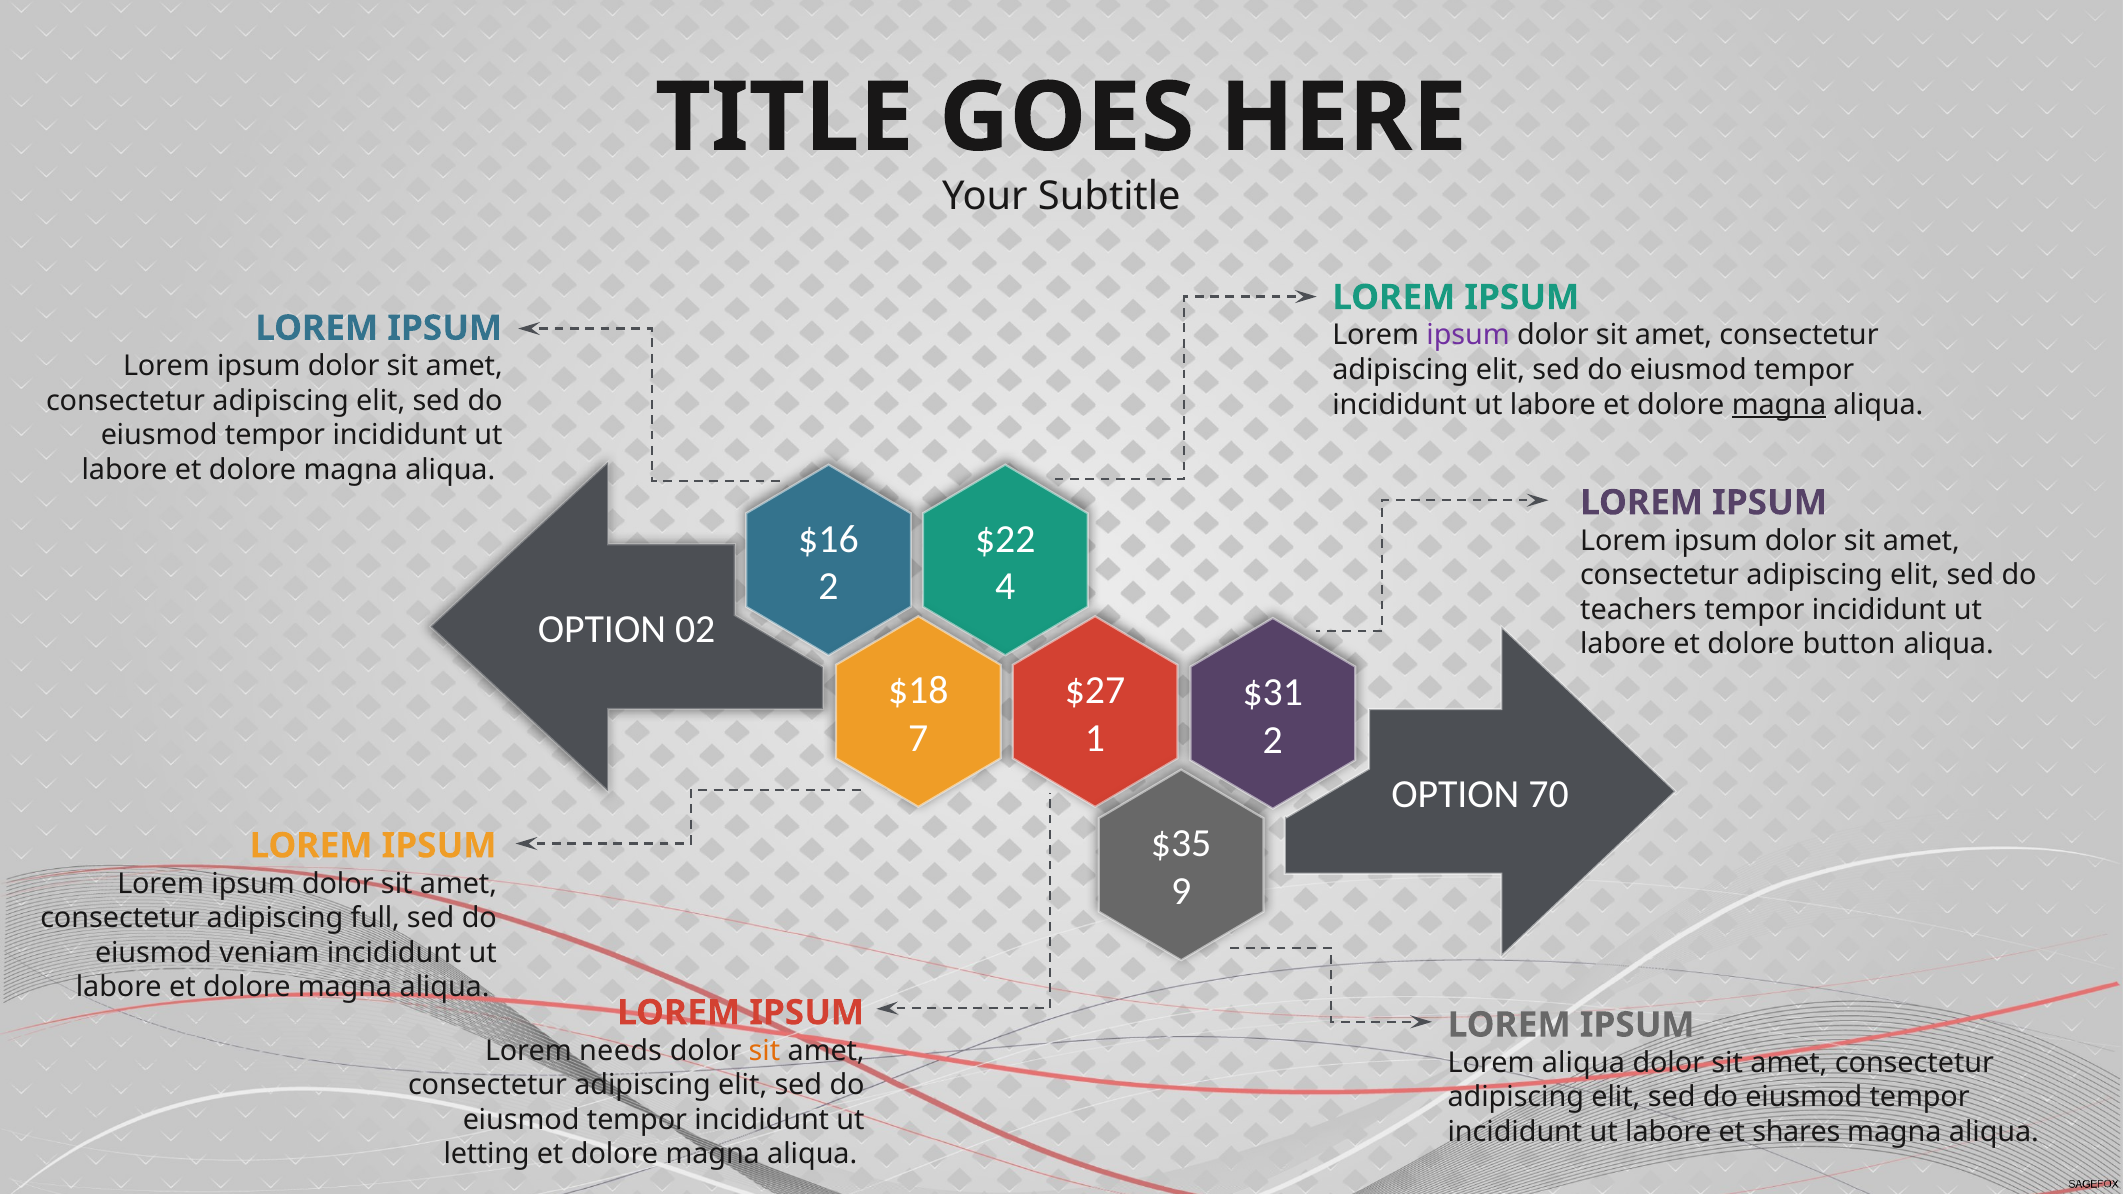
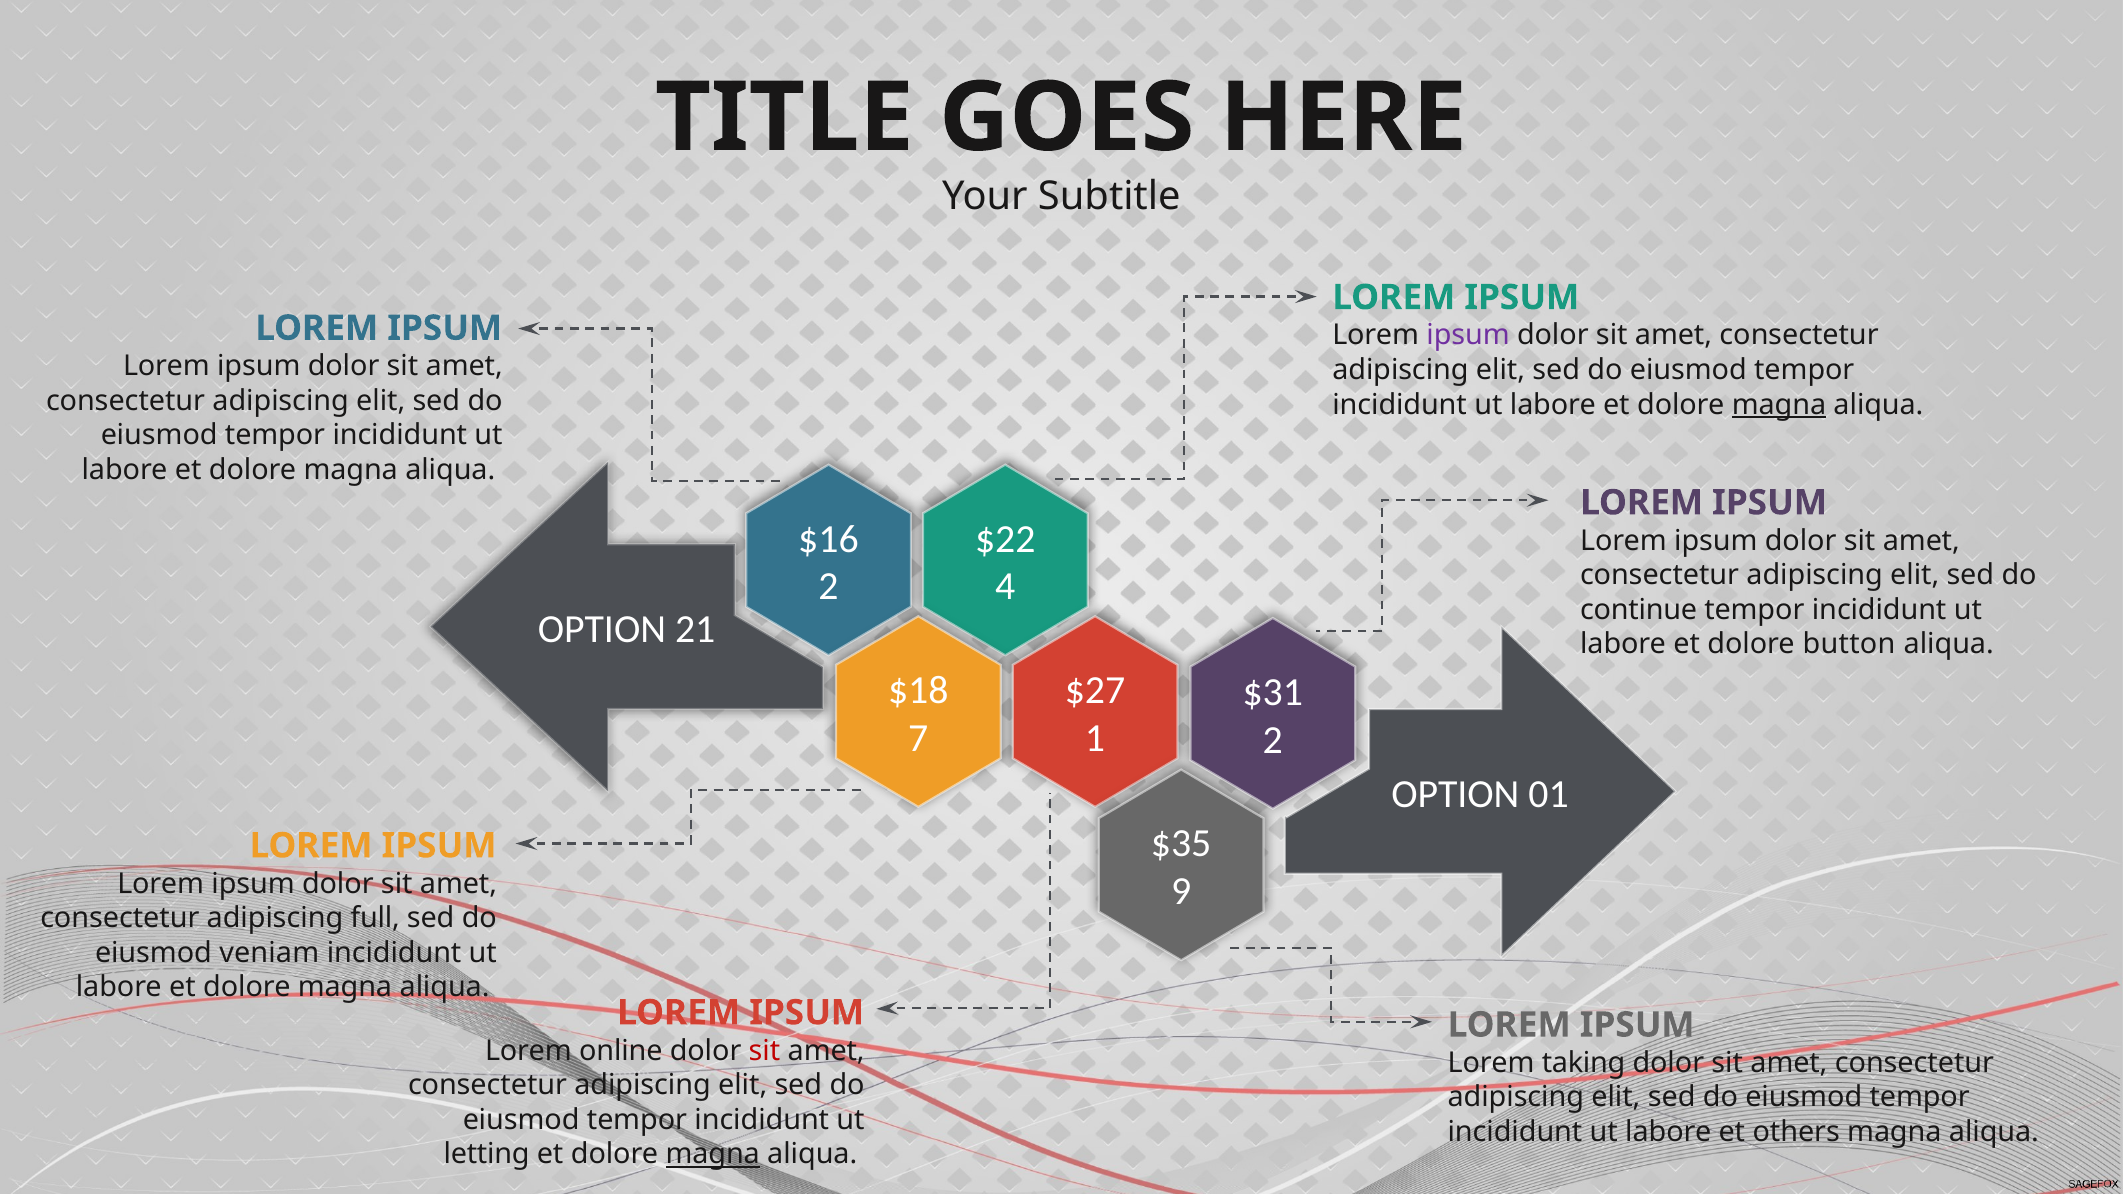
teachers: teachers -> continue
02: 02 -> 21
70: 70 -> 01
needs: needs -> online
sit at (764, 1051) colour: orange -> red
Lorem aliqua: aliqua -> taking
shares: shares -> others
magna at (713, 1154) underline: none -> present
